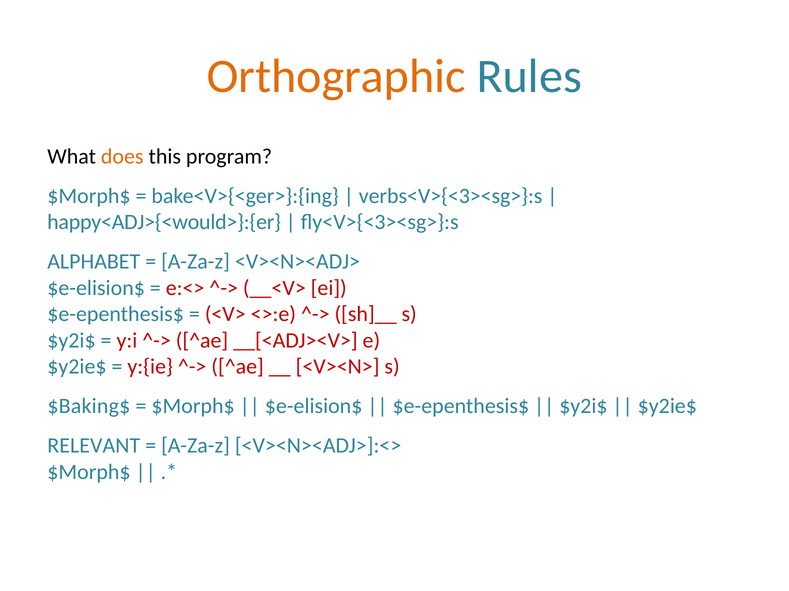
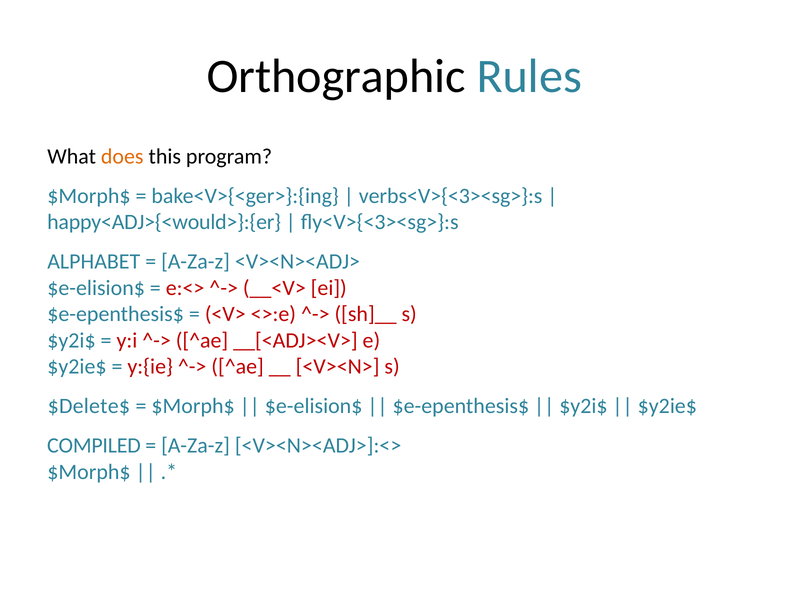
Orthographic colour: orange -> black
$Baking$: $Baking$ -> $Delete$
RELEVANT: RELEVANT -> COMPILED
